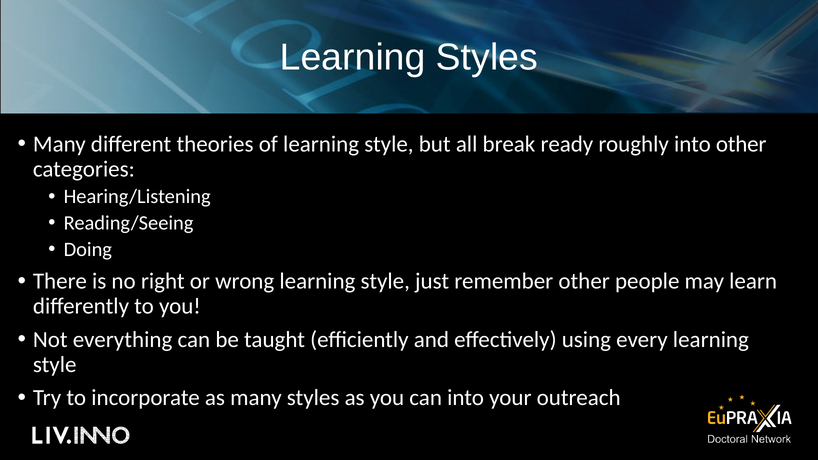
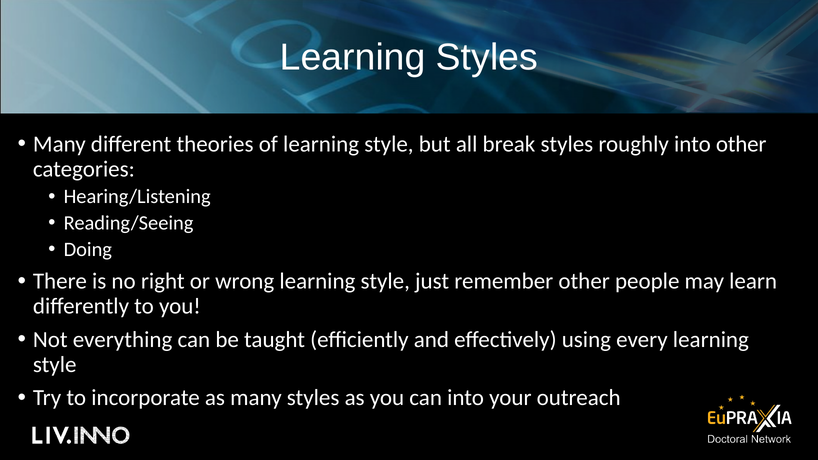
break ready: ready -> styles
